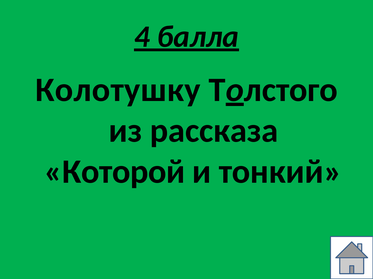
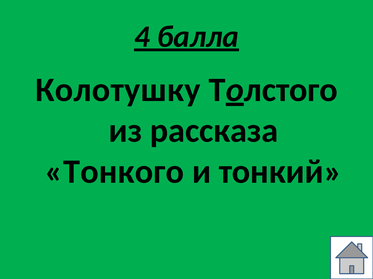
Которой: Которой -> Тонкого
